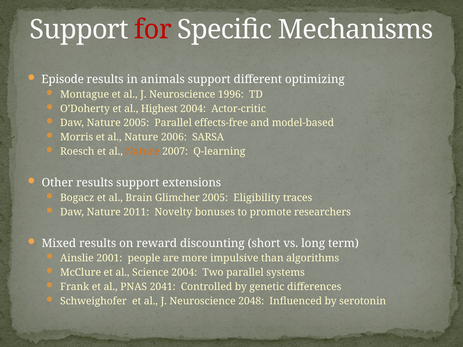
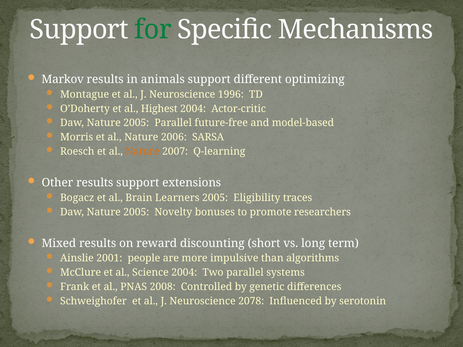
for colour: red -> green
Episode: Episode -> Markov
effects-free: effects-free -> future-free
Glimcher: Glimcher -> Learners
2011 at (136, 212): 2011 -> 2005
2041: 2041 -> 2008
2048: 2048 -> 2078
